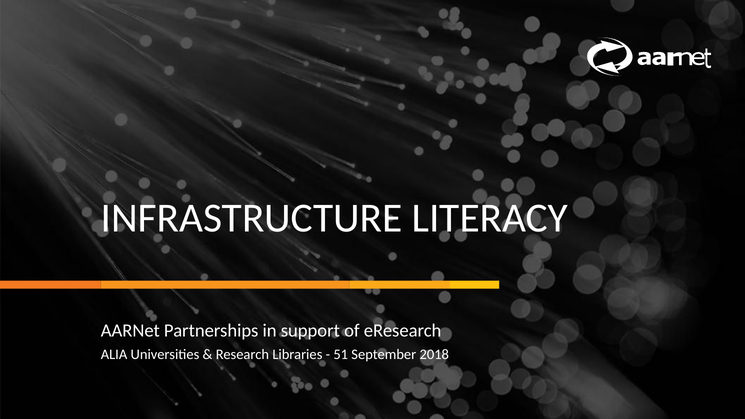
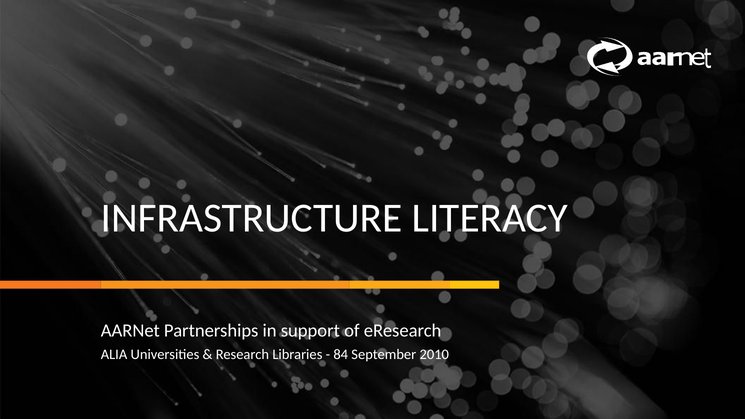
51: 51 -> 84
2018: 2018 -> 2010
